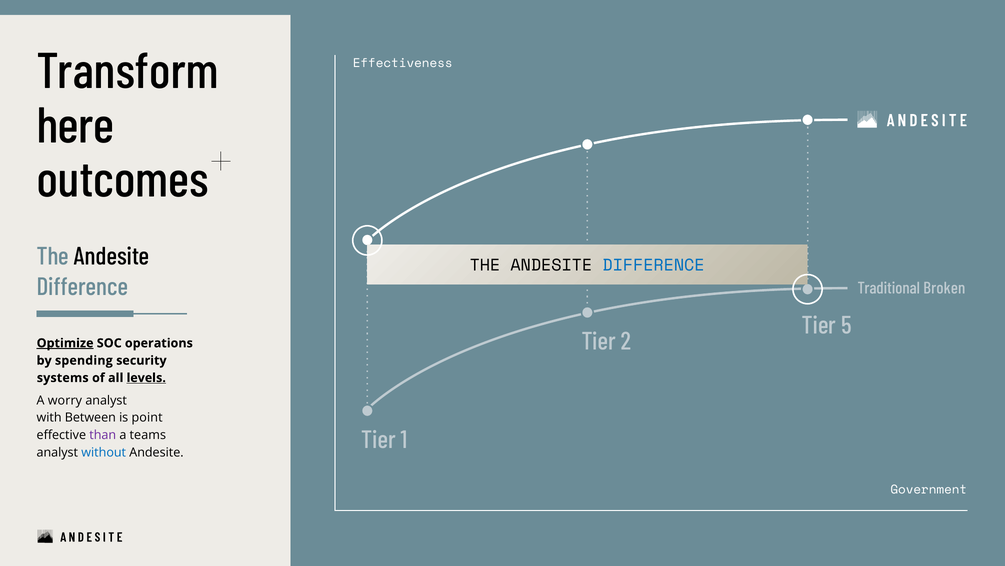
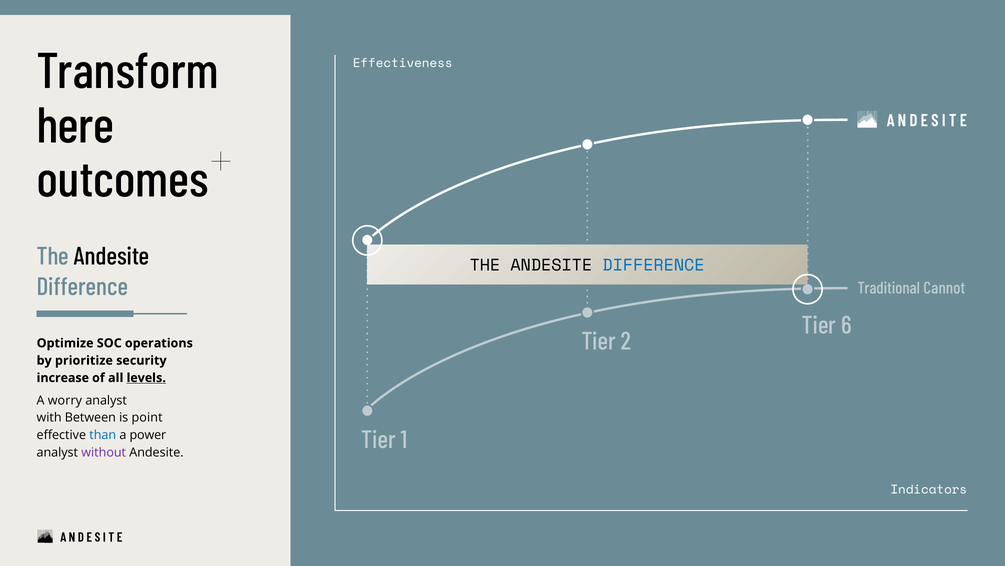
Broken: Broken -> Cannot
5: 5 -> 6
Optimize underline: present -> none
spending: spending -> prioritize
systems: systems -> increase
than colour: purple -> blue
teams: teams -> power
without colour: blue -> purple
Government: Government -> Indicators
